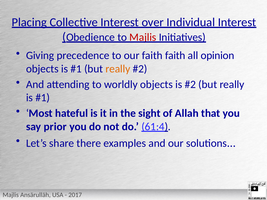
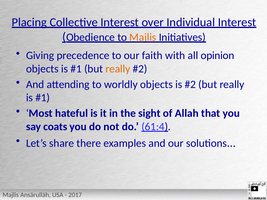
Majlis at (143, 37) colour: red -> orange
faith faith: faith -> with
prior: prior -> coats
